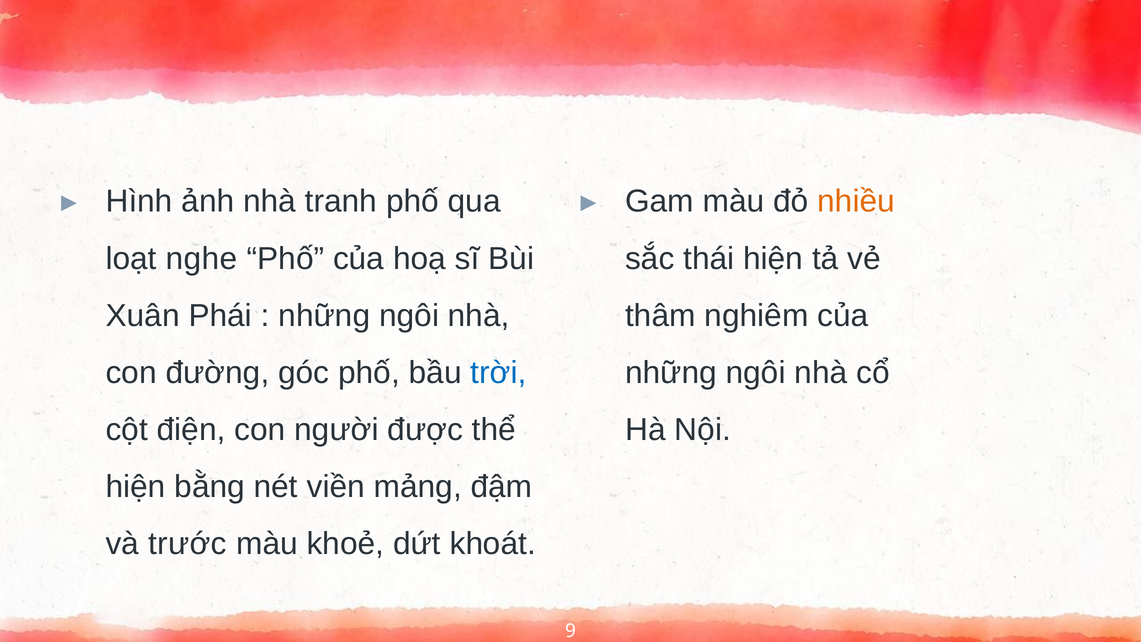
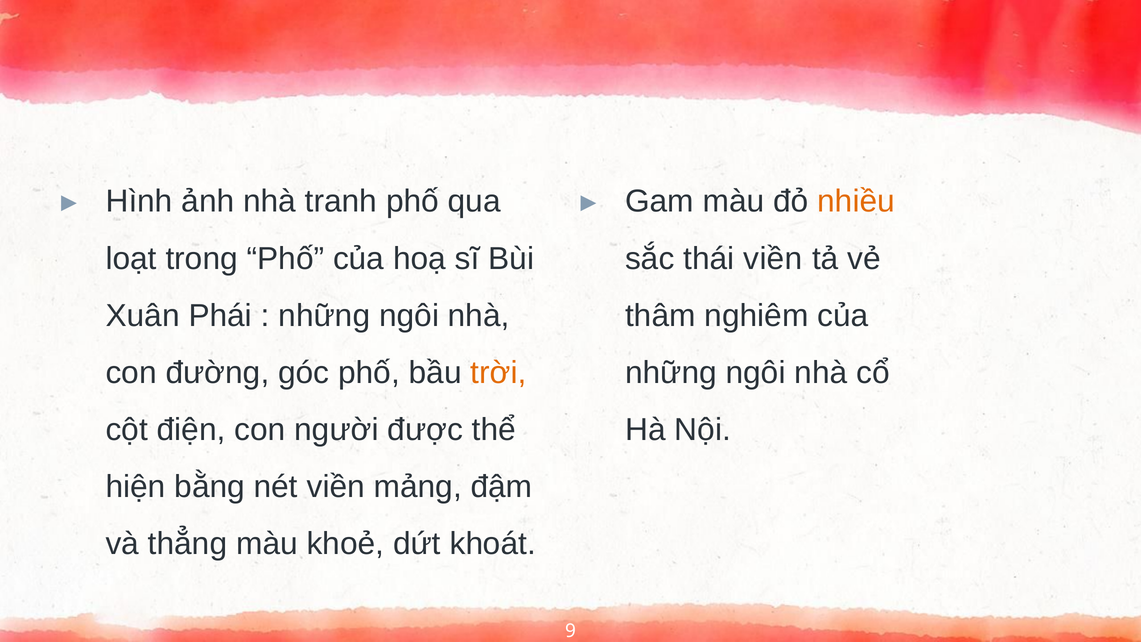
nghe: nghe -> trong
thái hiện: hiện -> viền
trời colour: blue -> orange
trước: trước -> thẳng
